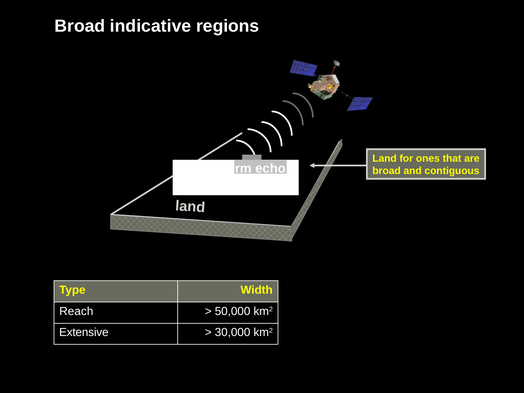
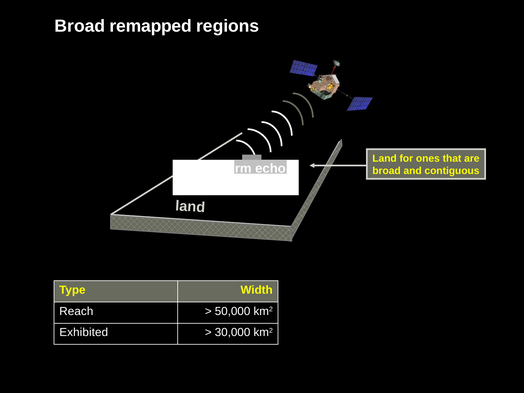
indicative: indicative -> remapped
Extensive: Extensive -> Exhibited
